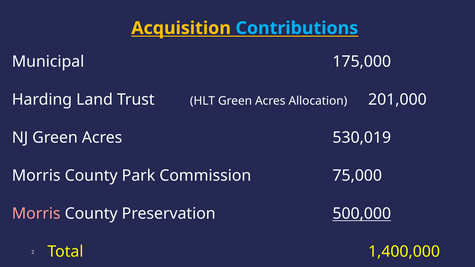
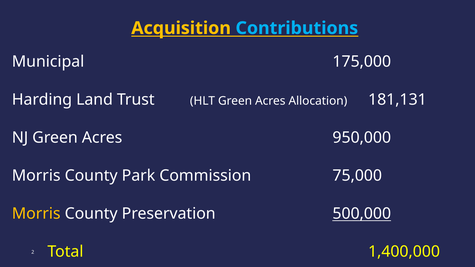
201,000: 201,000 -> 181,131
530,019: 530,019 -> 950,000
Morris at (36, 214) colour: pink -> yellow
